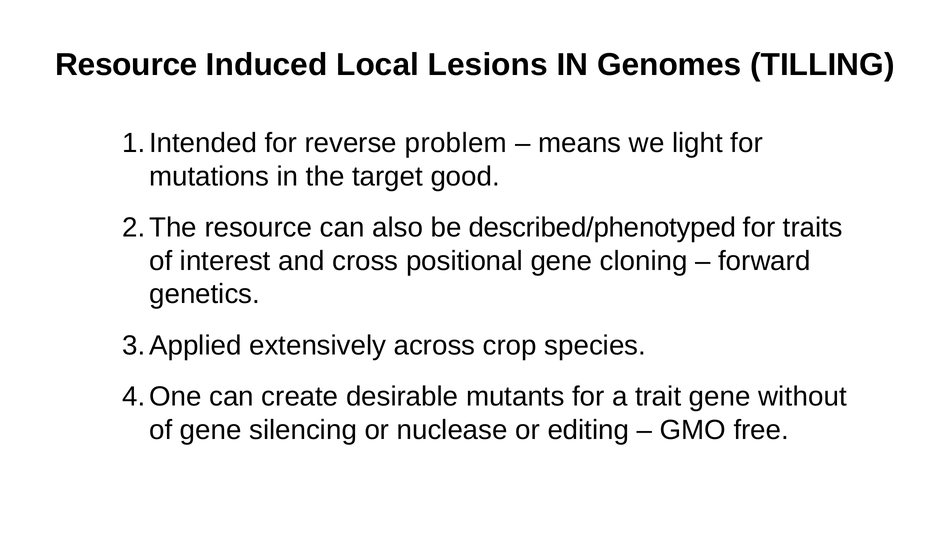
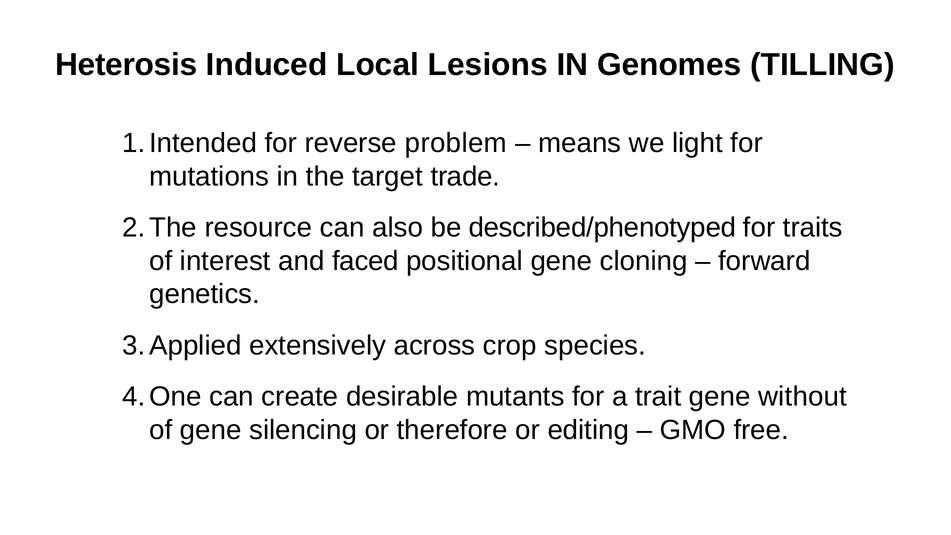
Resource at (126, 65): Resource -> Heterosis
good: good -> trade
cross: cross -> faced
nuclease: nuclease -> therefore
